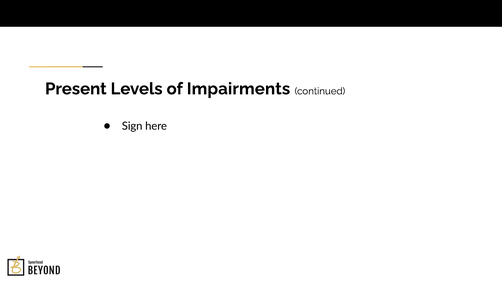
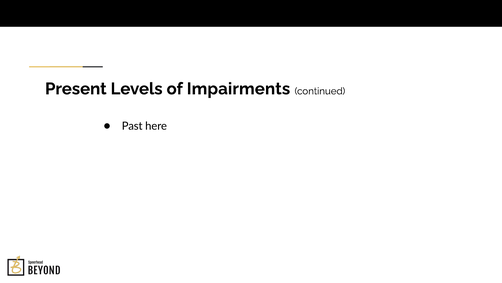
Sign: Sign -> Past
